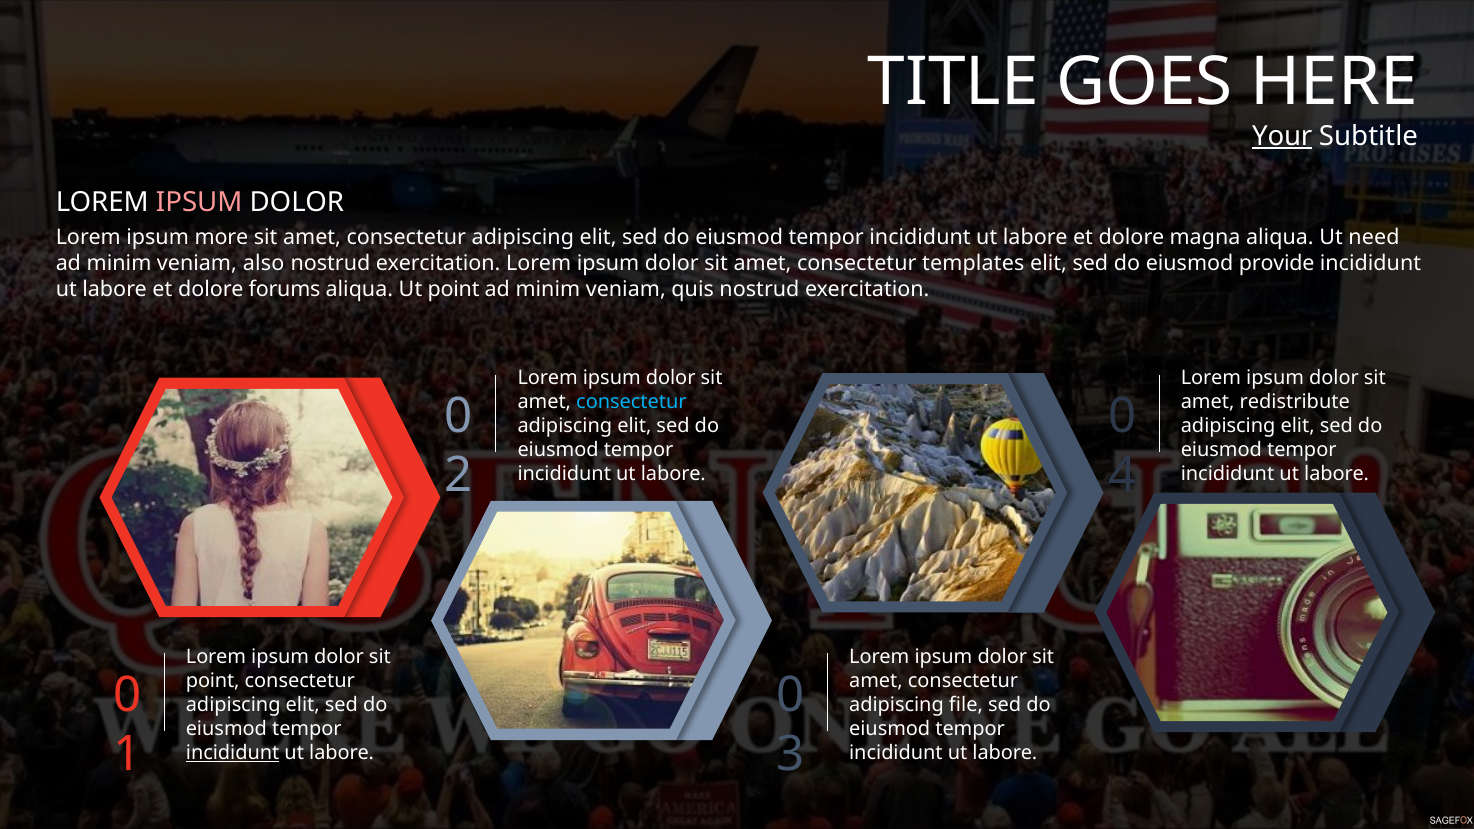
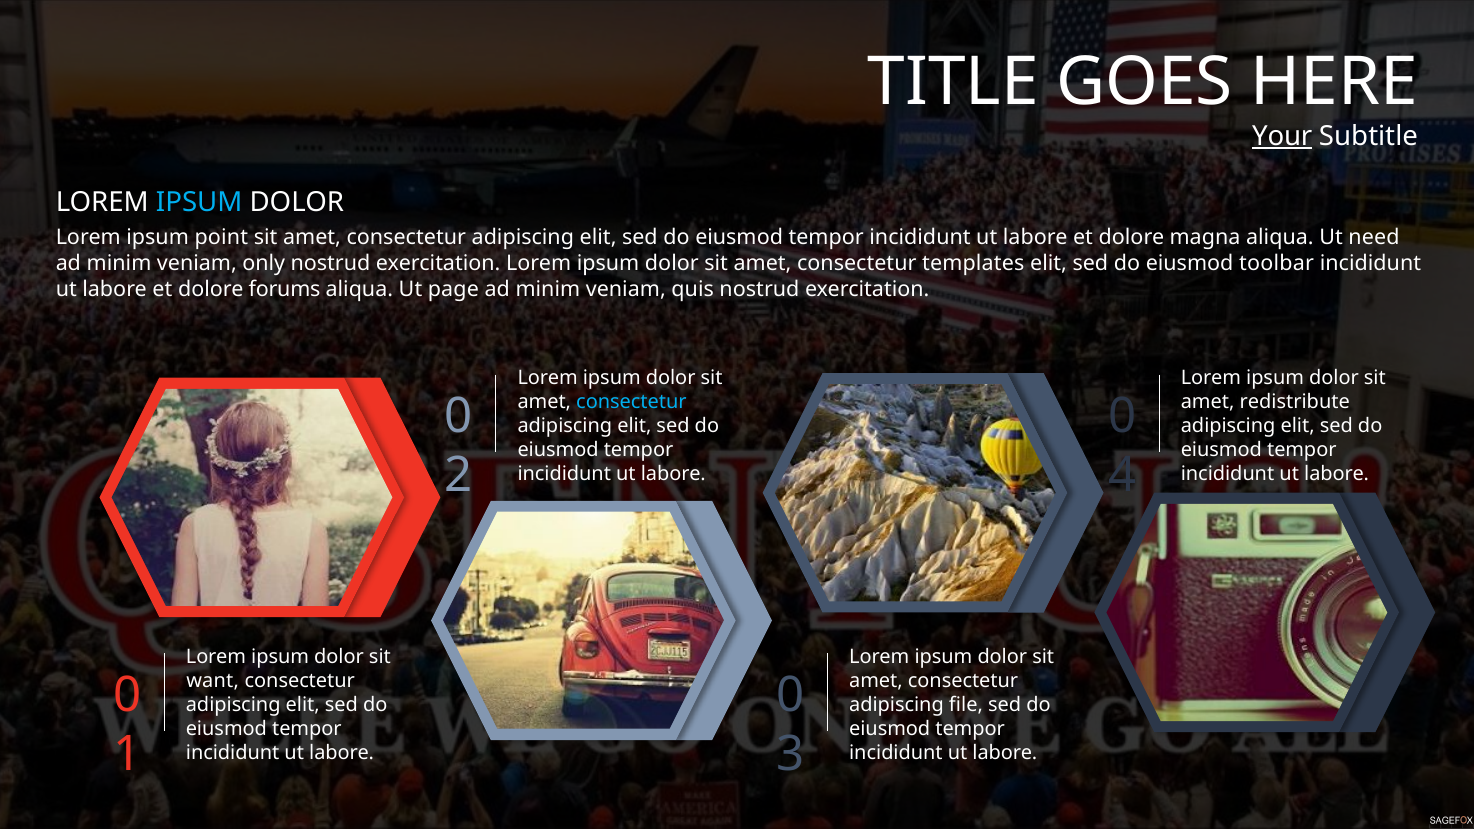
IPSUM at (199, 203) colour: pink -> light blue
more: more -> point
also: also -> only
provide: provide -> toolbar
Ut point: point -> page
point at (213, 681): point -> want
incididunt at (233, 753) underline: present -> none
